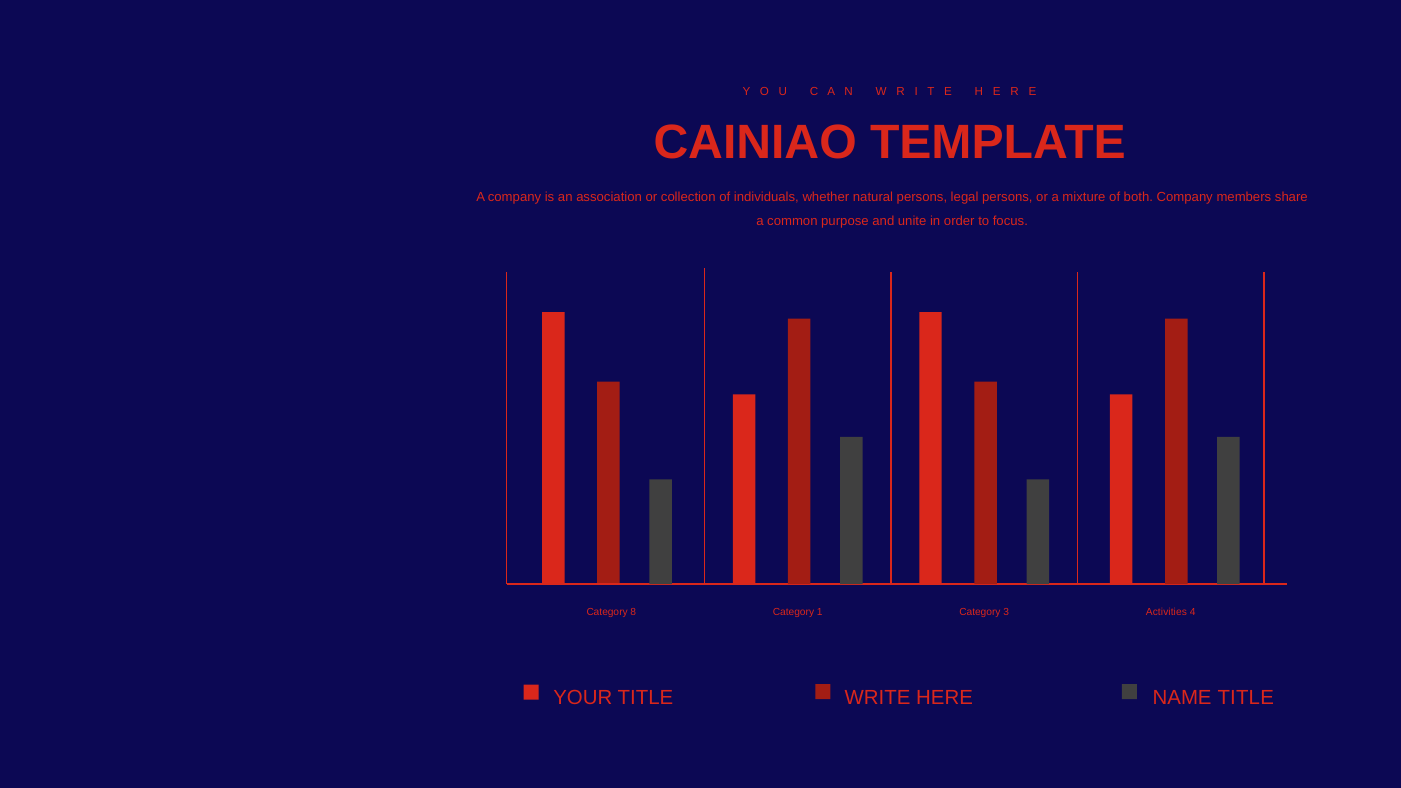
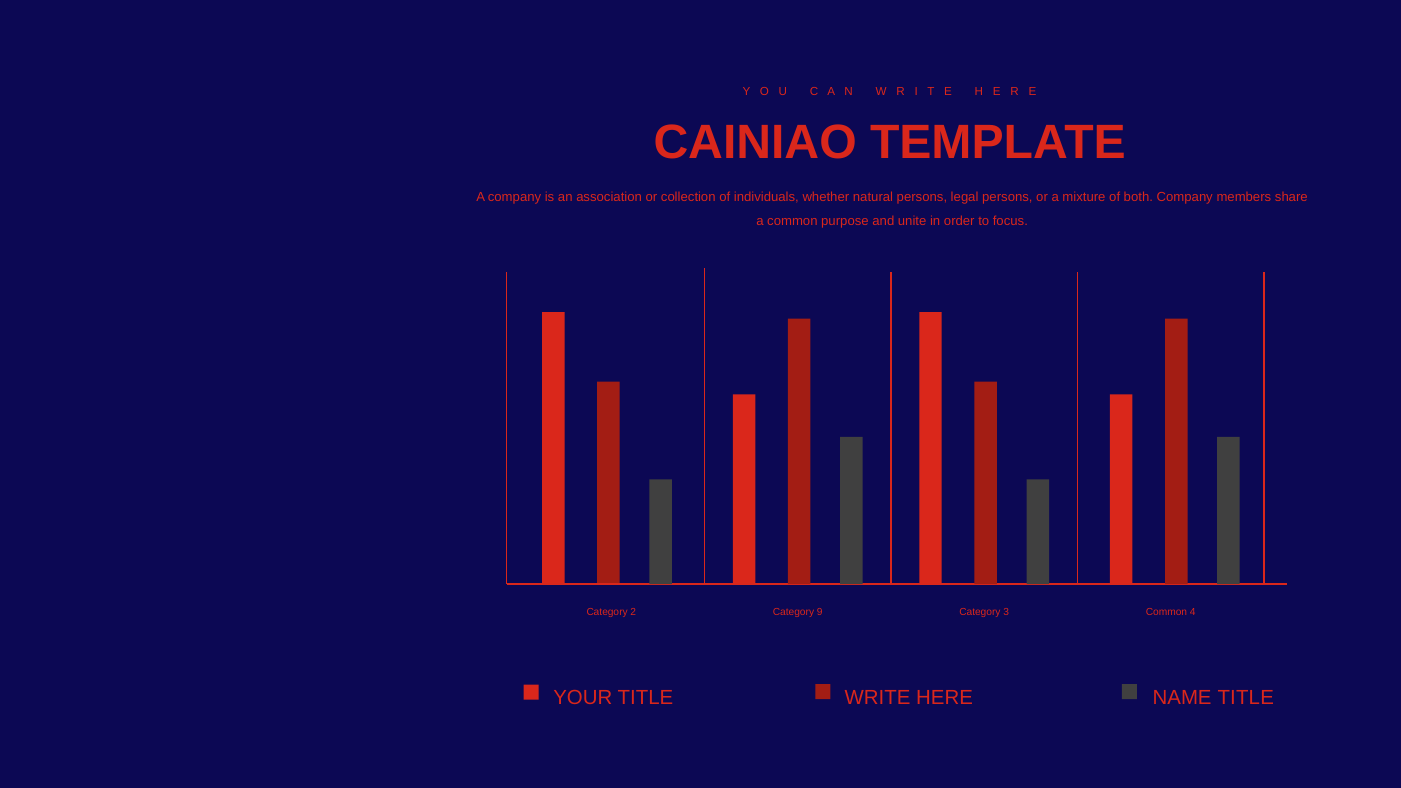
8: 8 -> 2
1: 1 -> 9
3 Activities: Activities -> Common
